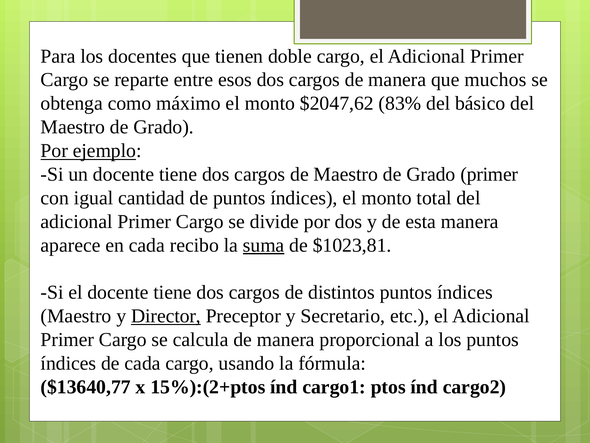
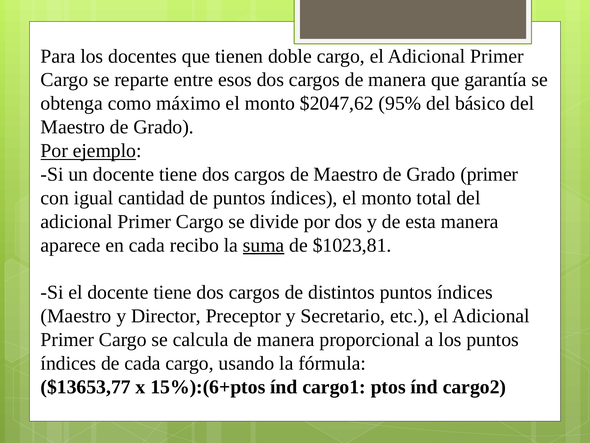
muchos: muchos -> garantía
83%: 83% -> 95%
Director underline: present -> none
$13640,77: $13640,77 -> $13653,77
15%):(2+ptos: 15%):(2+ptos -> 15%):(6+ptos
